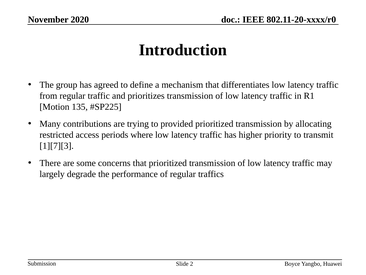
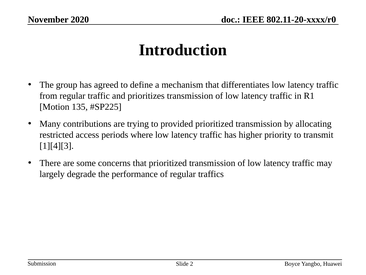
1][7][3: 1][7][3 -> 1][4][3
